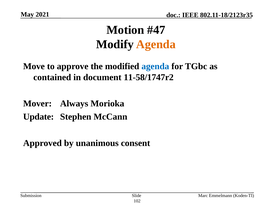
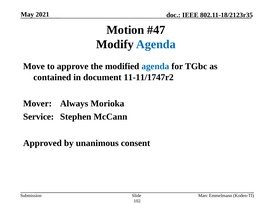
Agenda at (156, 44) colour: orange -> blue
11-58/1747r2: 11-58/1747r2 -> 11-11/1747r2
Update: Update -> Service
